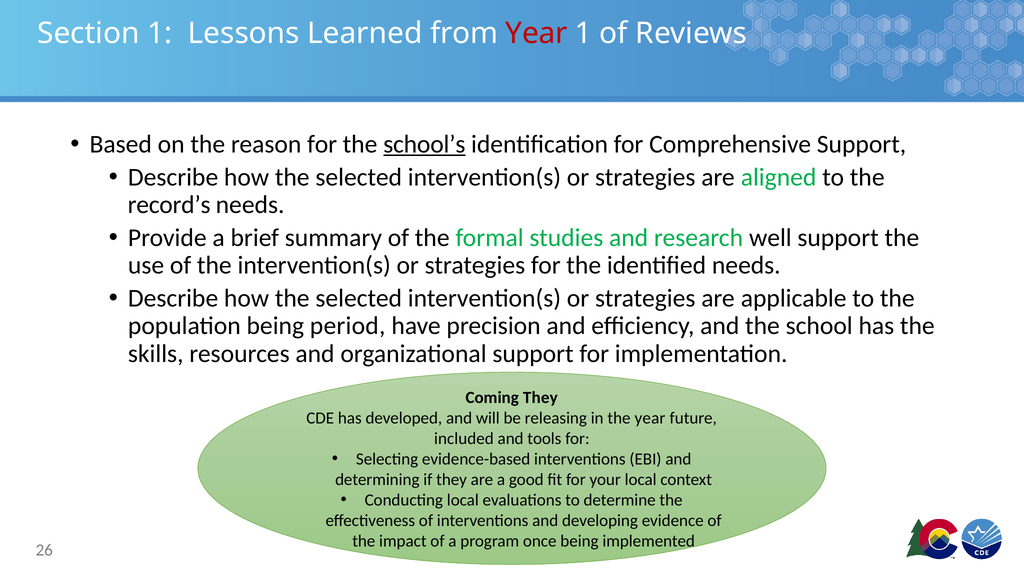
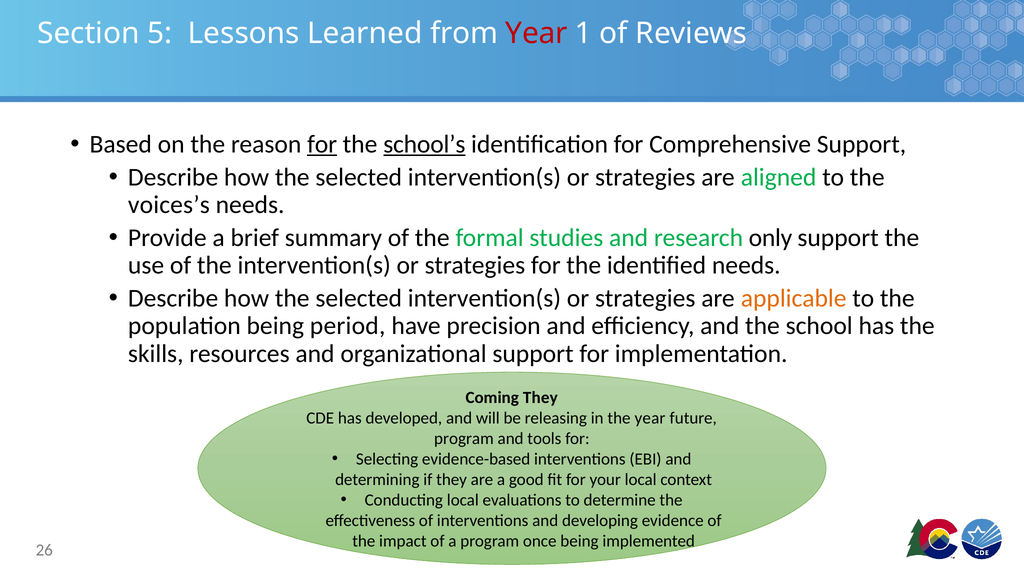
Section 1: 1 -> 5
for at (322, 144) underline: none -> present
record’s: record’s -> voices’s
well: well -> only
applicable colour: black -> orange
included at (464, 439): included -> program
